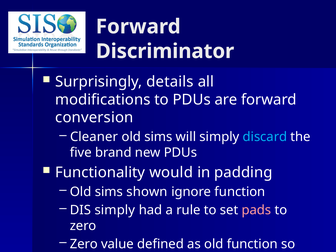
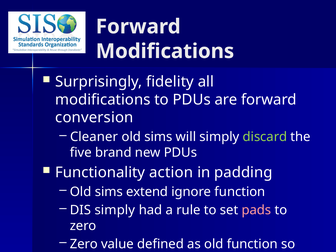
Discriminator at (165, 51): Discriminator -> Modifications
details: details -> fidelity
discard colour: light blue -> light green
would: would -> action
shown: shown -> extend
